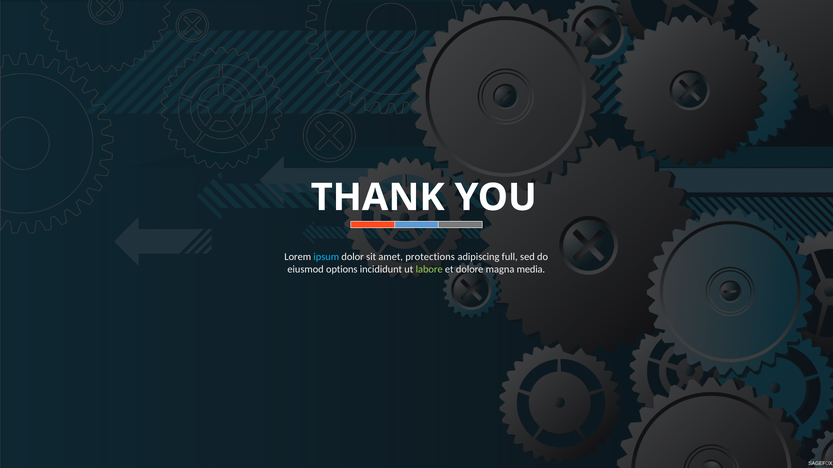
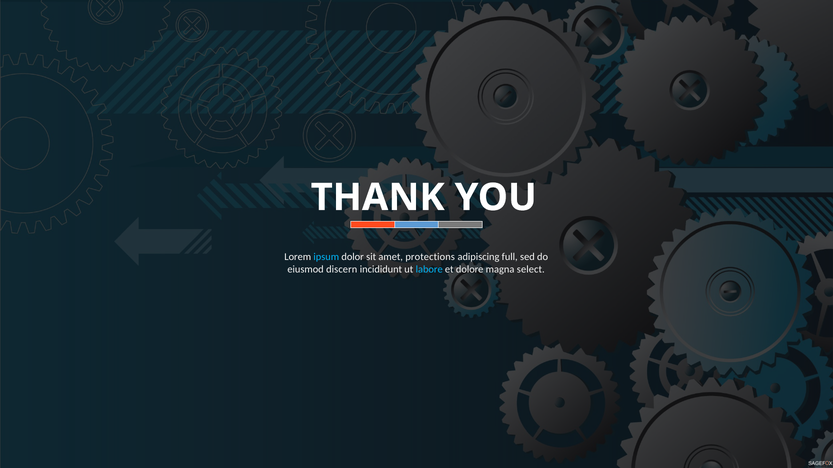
options: options -> discern
labore colour: light green -> light blue
media: media -> select
